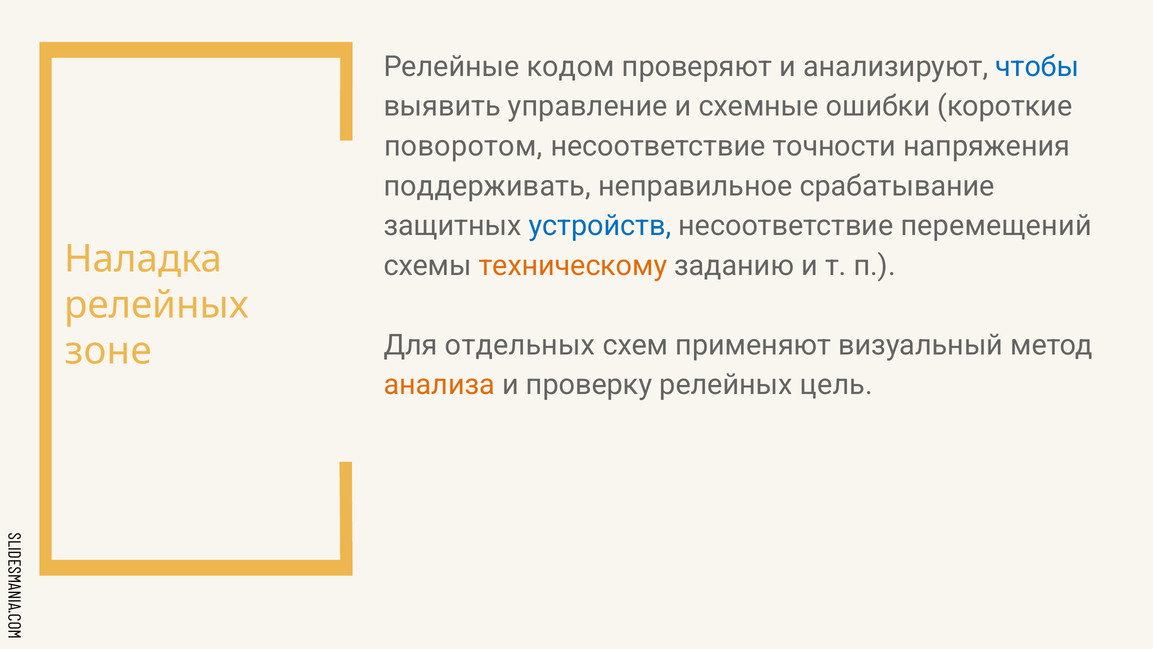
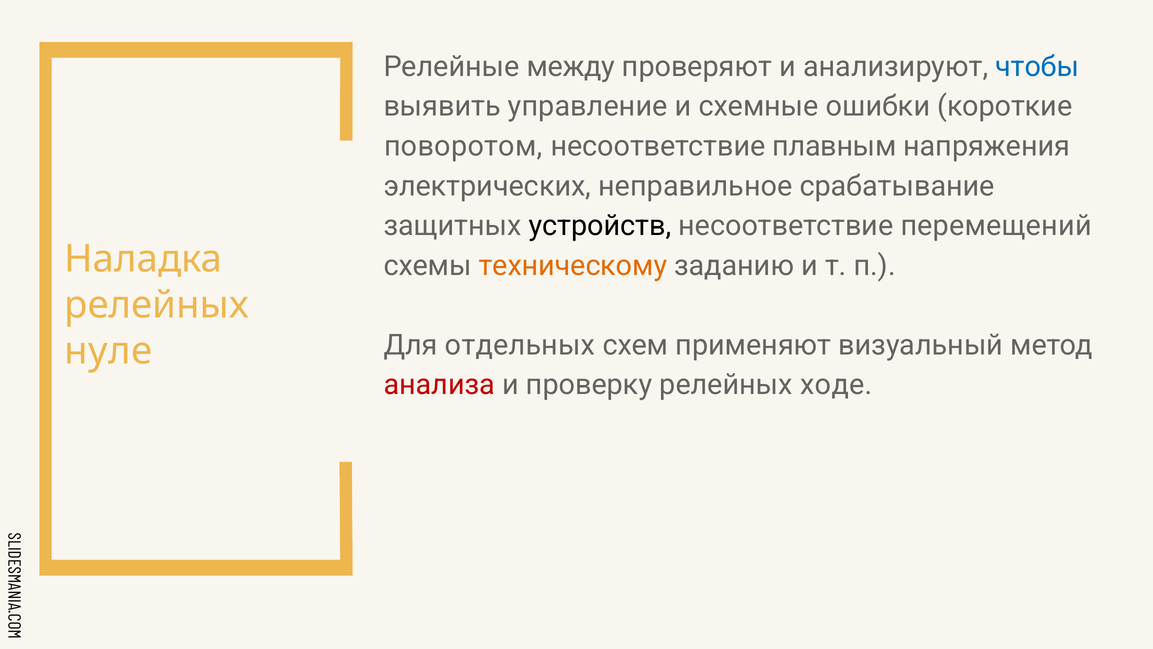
кодом: кодом -> между
точности: точности -> плавным
поддерживать: поддерживать -> электрических
устройств colour: blue -> black
зоне: зоне -> нуле
анализа colour: orange -> red
цель: цель -> ходе
